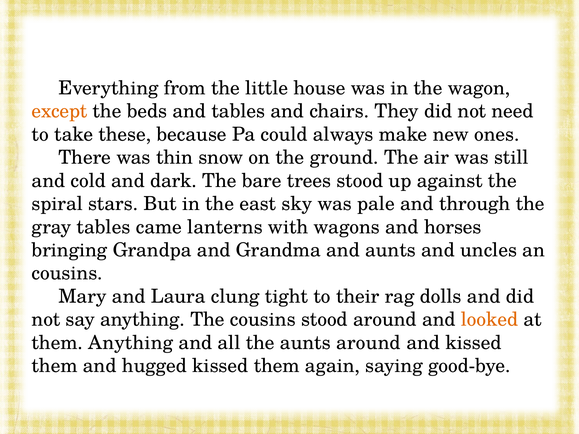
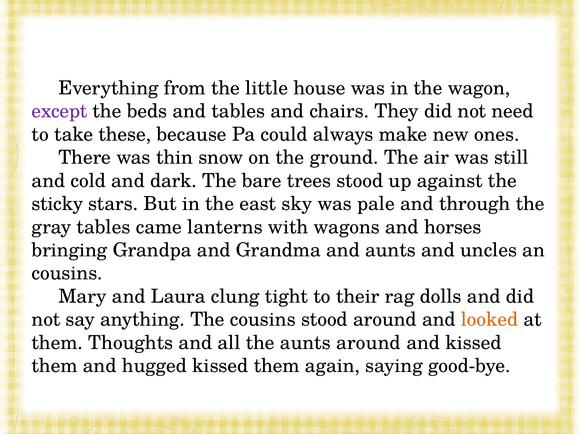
except colour: orange -> purple
spiral: spiral -> sticky
them Anything: Anything -> Thoughts
